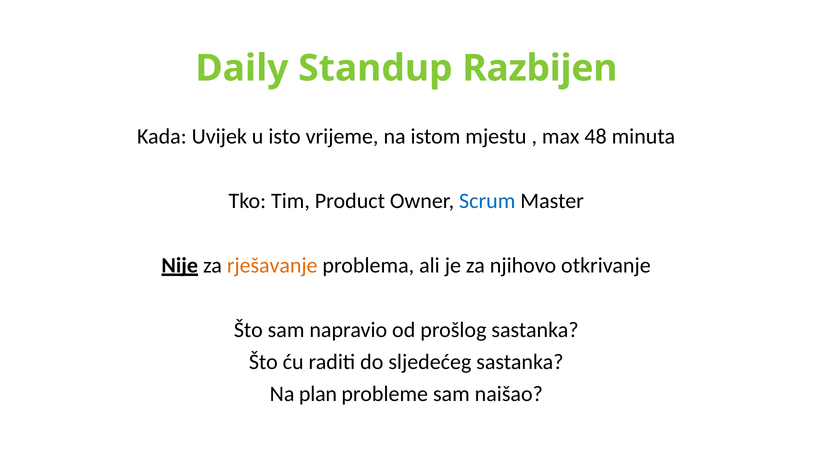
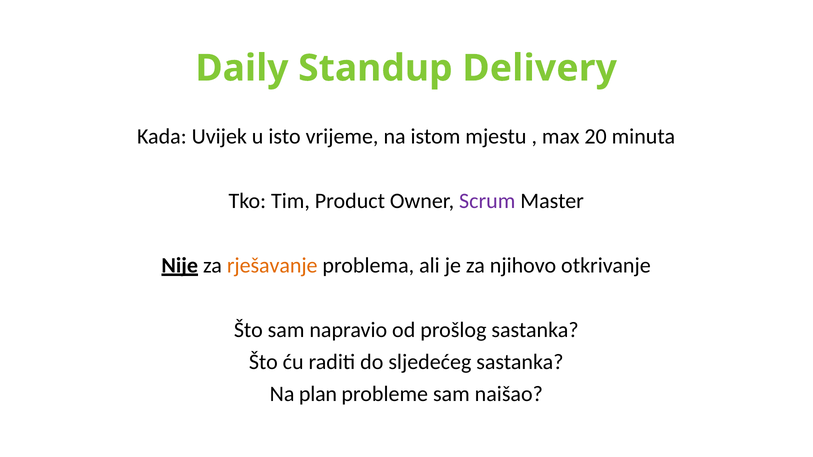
Razbijen: Razbijen -> Delivery
48: 48 -> 20
Scrum colour: blue -> purple
